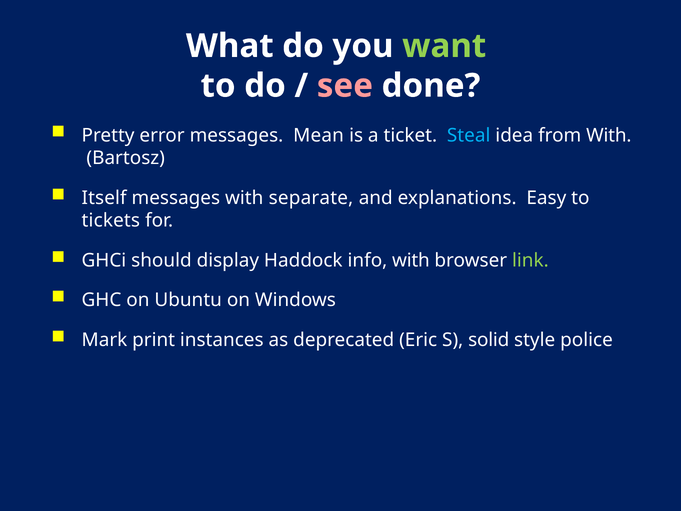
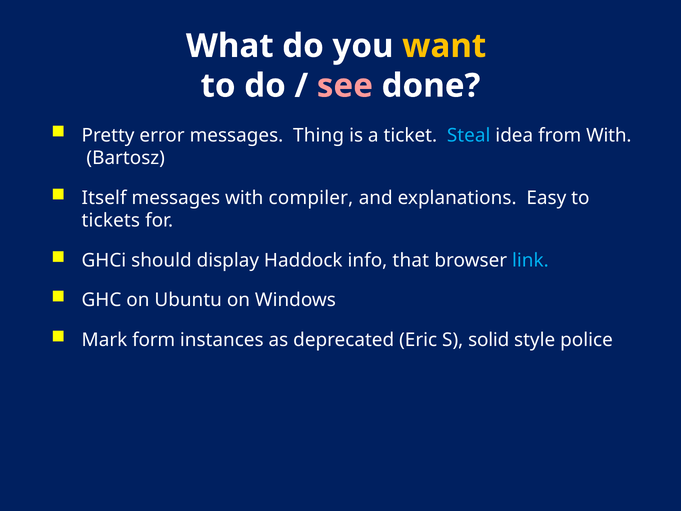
want colour: light green -> yellow
Mean: Mean -> Thing
separate: separate -> compiler
info with: with -> that
link colour: light green -> light blue
print: print -> form
